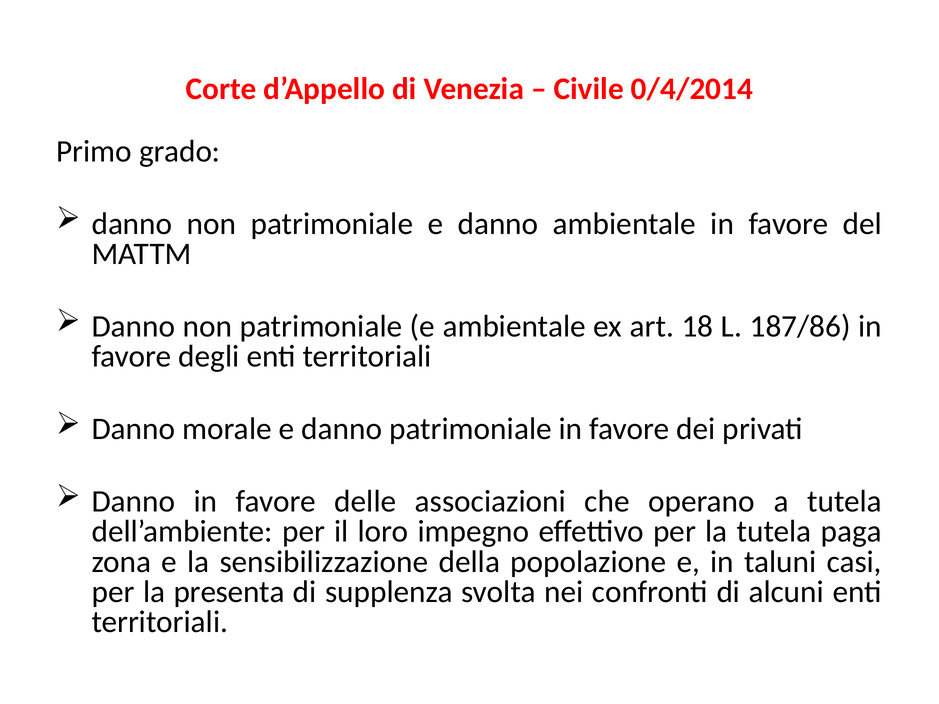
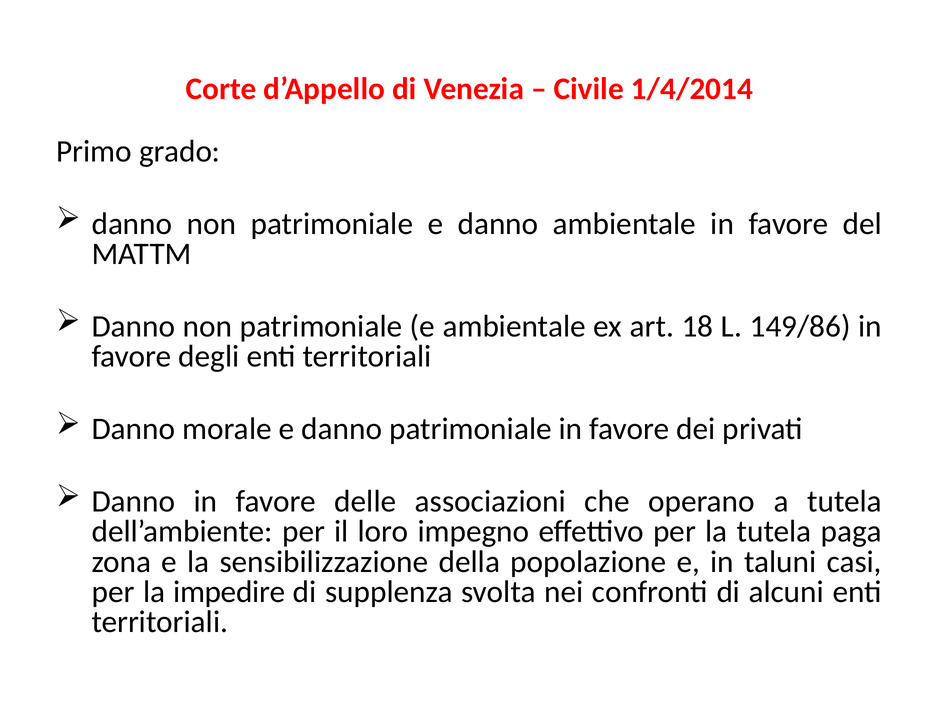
0/4/2014: 0/4/2014 -> 1/4/2014
187/86: 187/86 -> 149/86
presenta: presenta -> impedire
